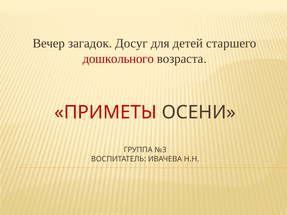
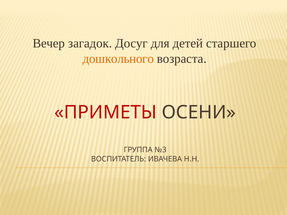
дошкольного colour: red -> orange
